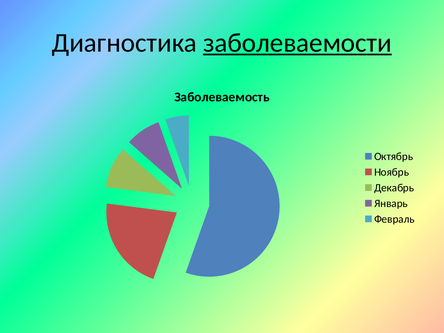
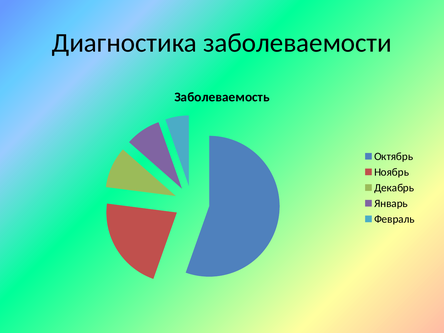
заболеваемости underline: present -> none
